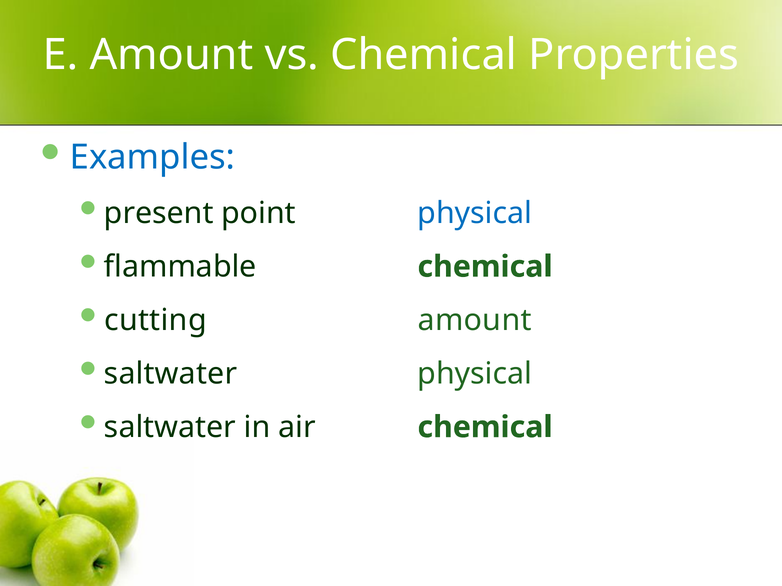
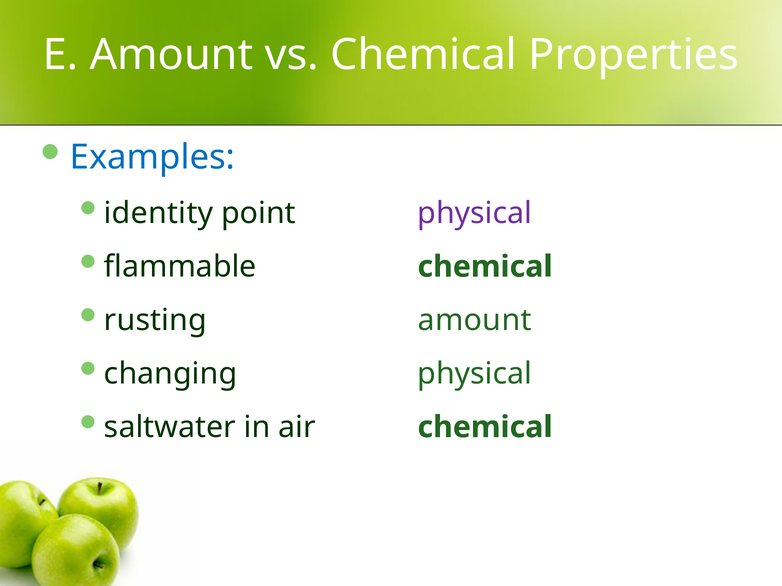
present: present -> identity
physical at (475, 213) colour: blue -> purple
cutting: cutting -> rusting
saltwater at (171, 374): saltwater -> changing
